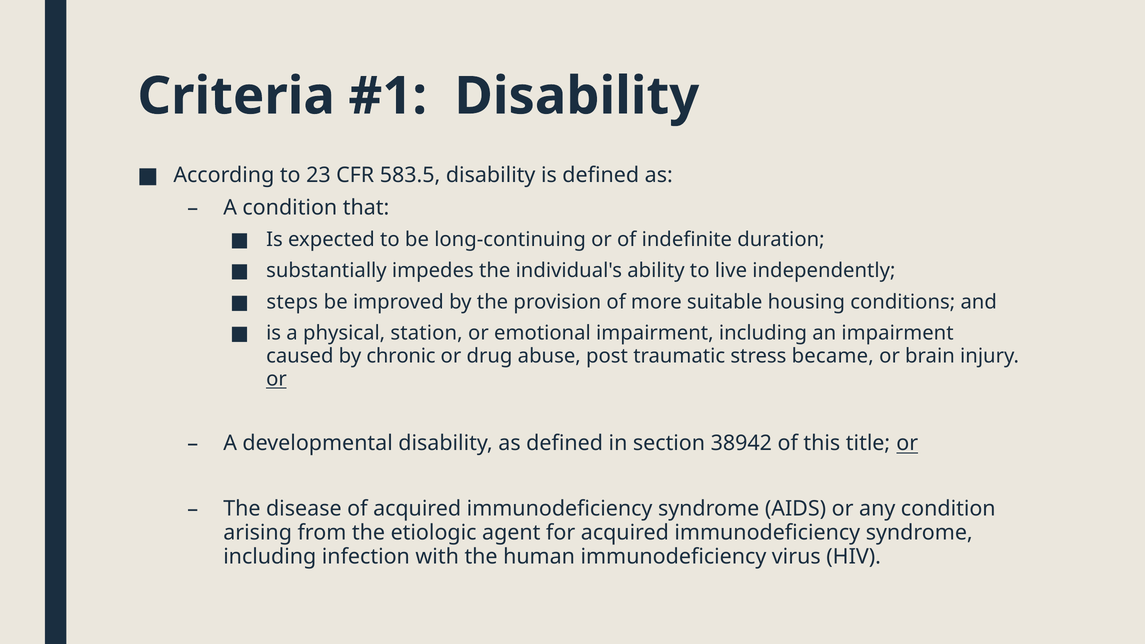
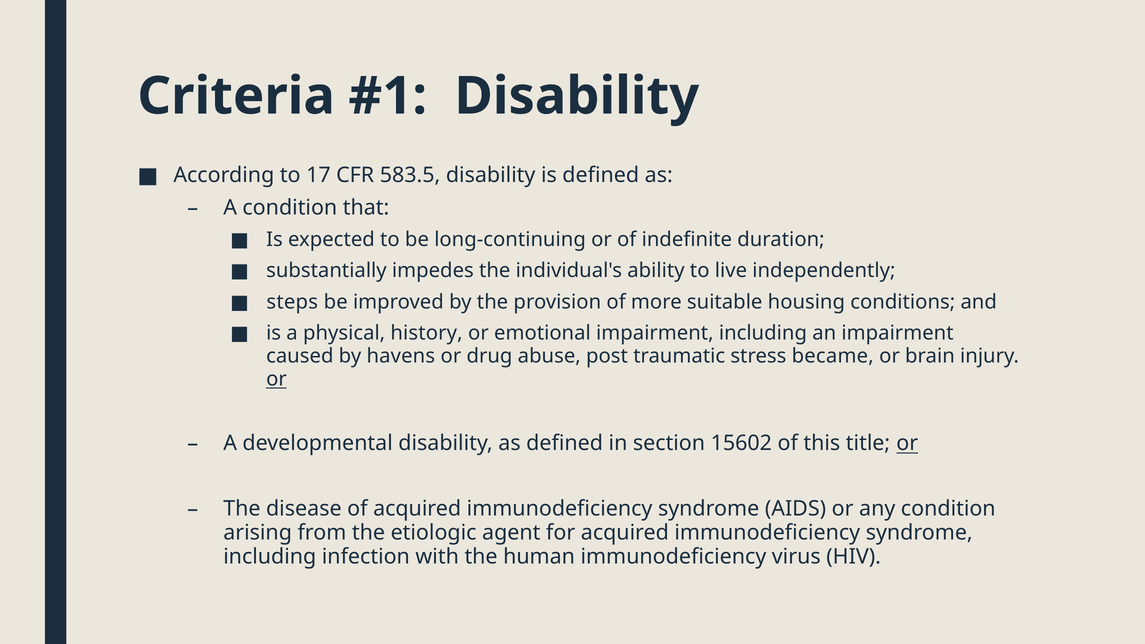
23: 23 -> 17
station: station -> history
chronic: chronic -> havens
38942: 38942 -> 15602
